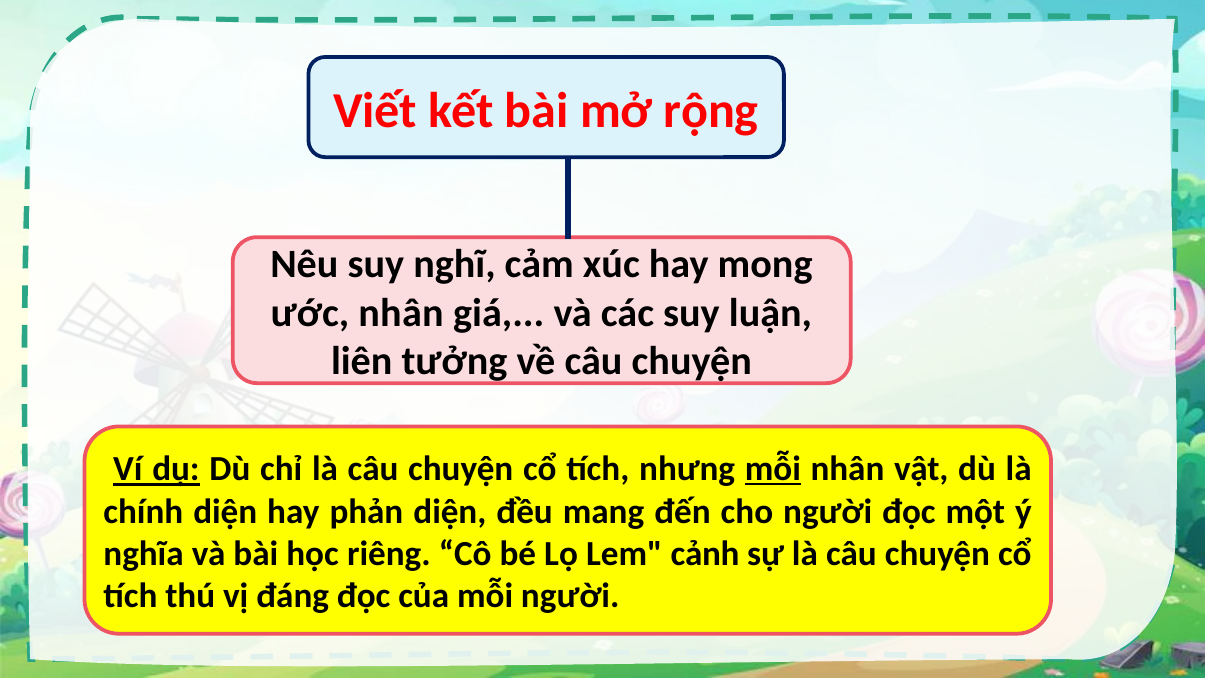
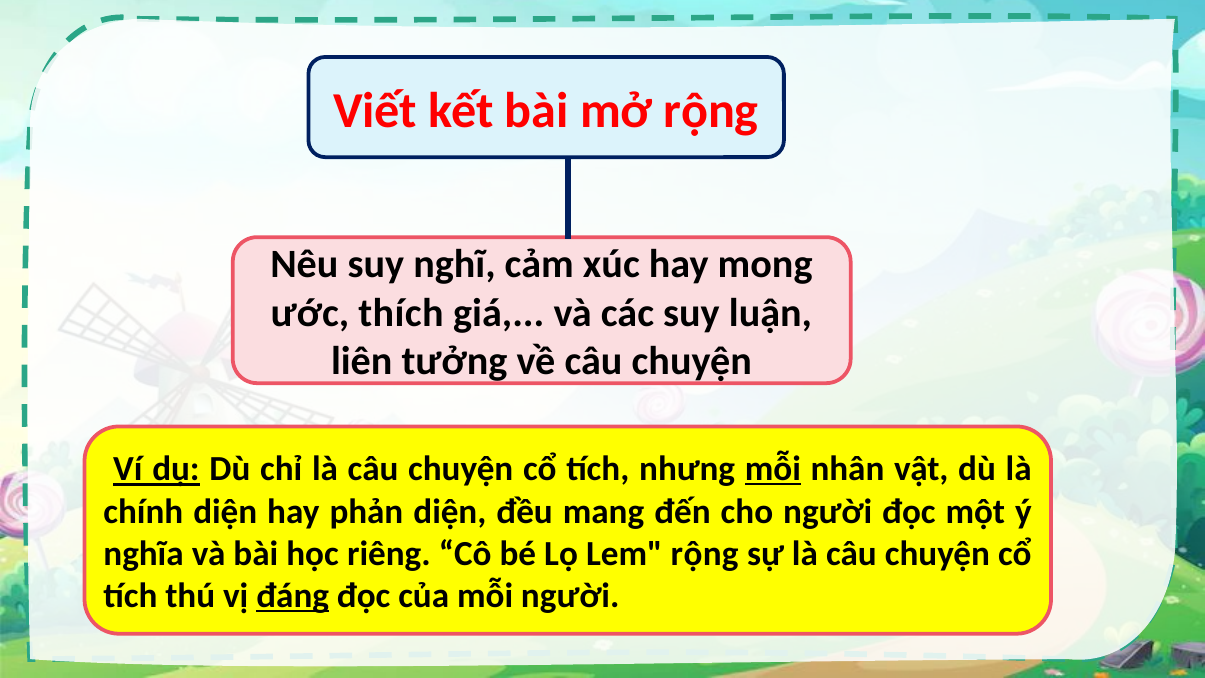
ước nhân: nhân -> thích
Lem cảnh: cảnh -> rộng
đáng underline: none -> present
